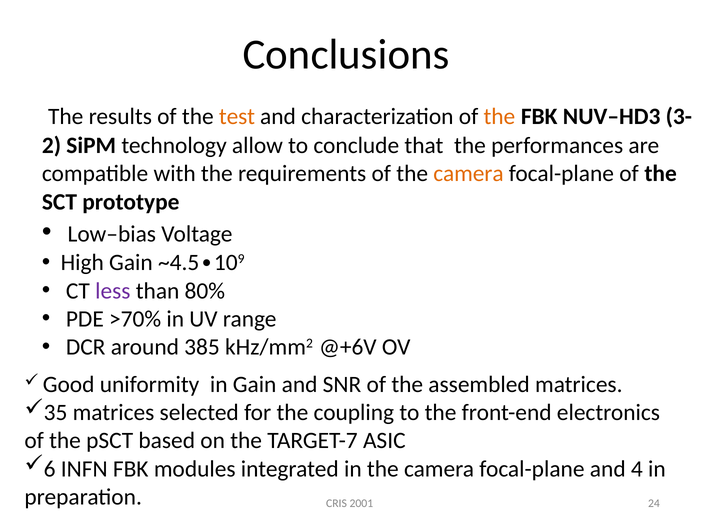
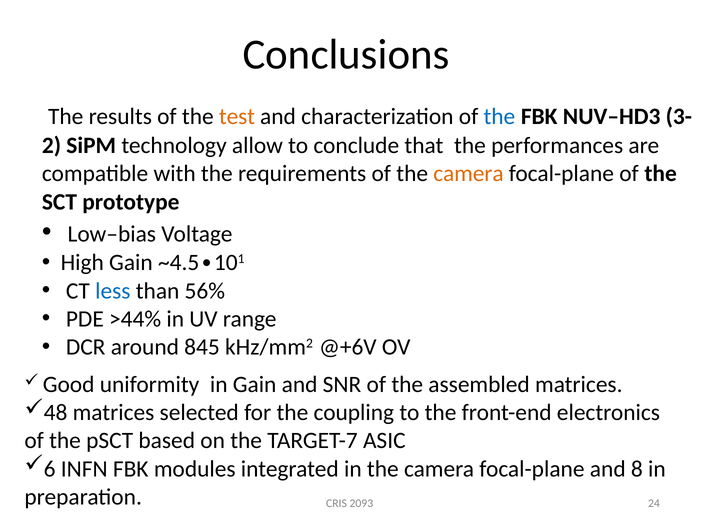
the at (499, 117) colour: orange -> blue
9: 9 -> 1
less colour: purple -> blue
80%: 80% -> 56%
>70%: >70% -> >44%
385: 385 -> 845
35: 35 -> 48
4: 4 -> 8
2001: 2001 -> 2093
